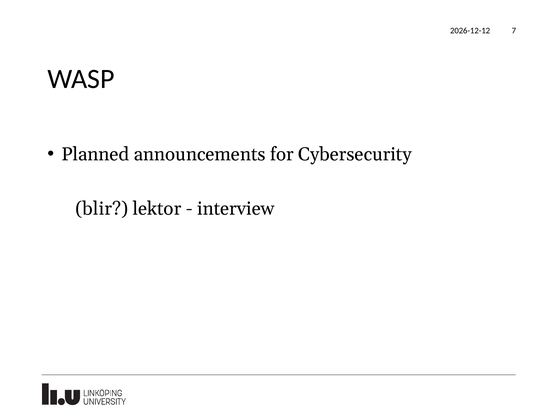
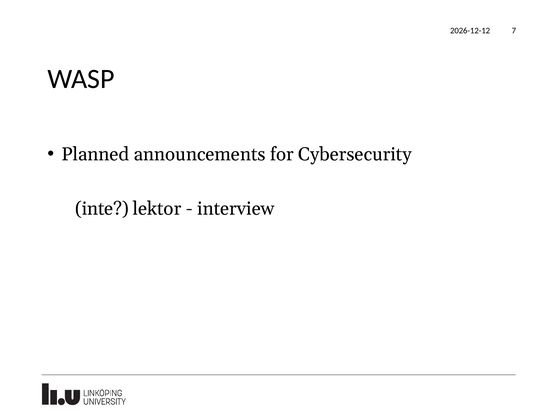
blir: blir -> inte
